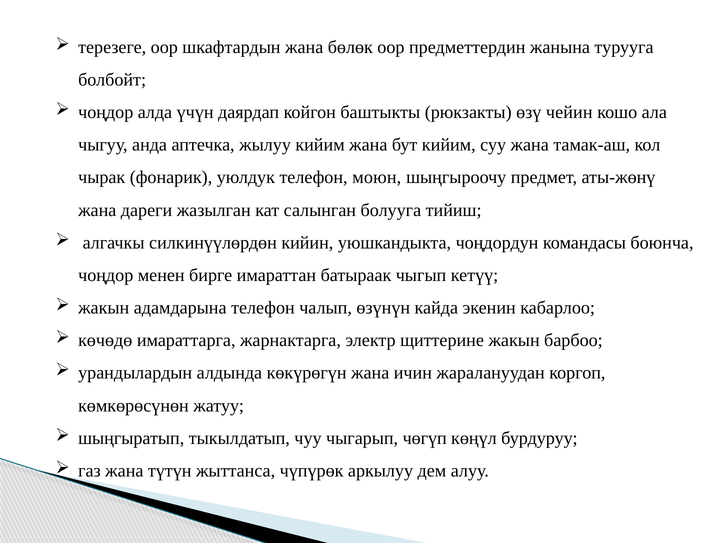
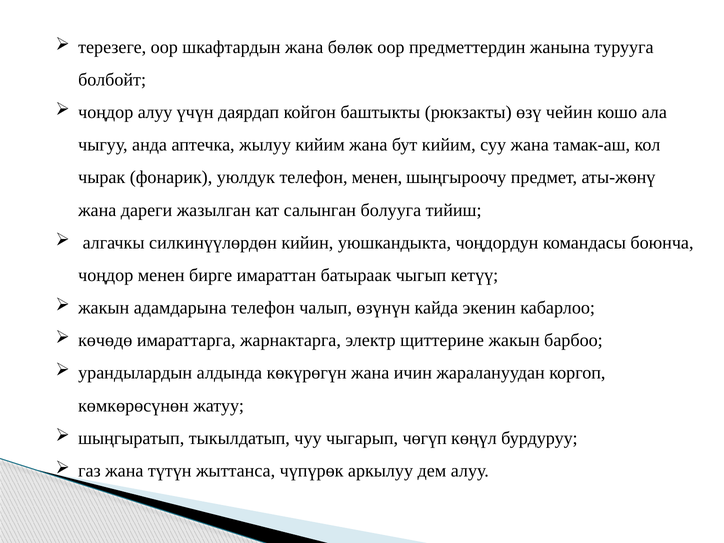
чоңдор алда: алда -> алуу
телефон моюн: моюн -> менен
